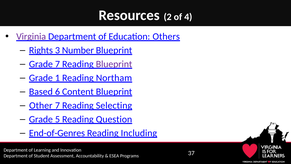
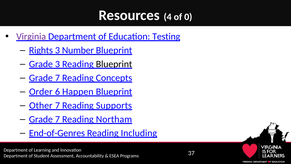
2: 2 -> 4
4: 4 -> 0
Others: Others -> Testing
Grade 7: 7 -> 3
Blueprint at (114, 64) colour: purple -> black
1 at (57, 78): 1 -> 7
Northam: Northam -> Concepts
Based: Based -> Order
Content: Content -> Happen
Selecting: Selecting -> Supports
5 at (57, 119): 5 -> 7
Question: Question -> Northam
